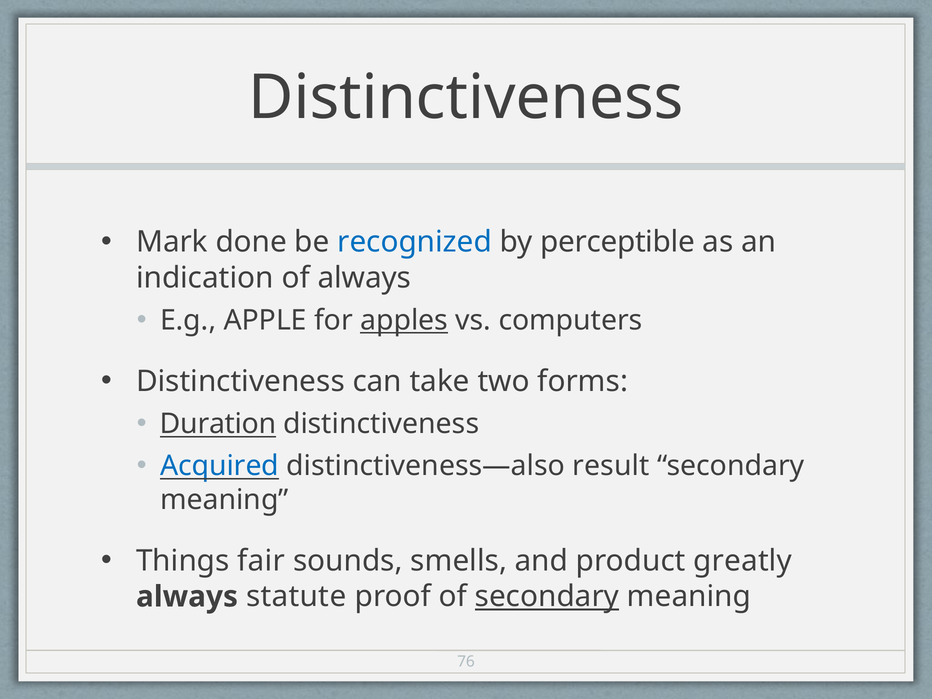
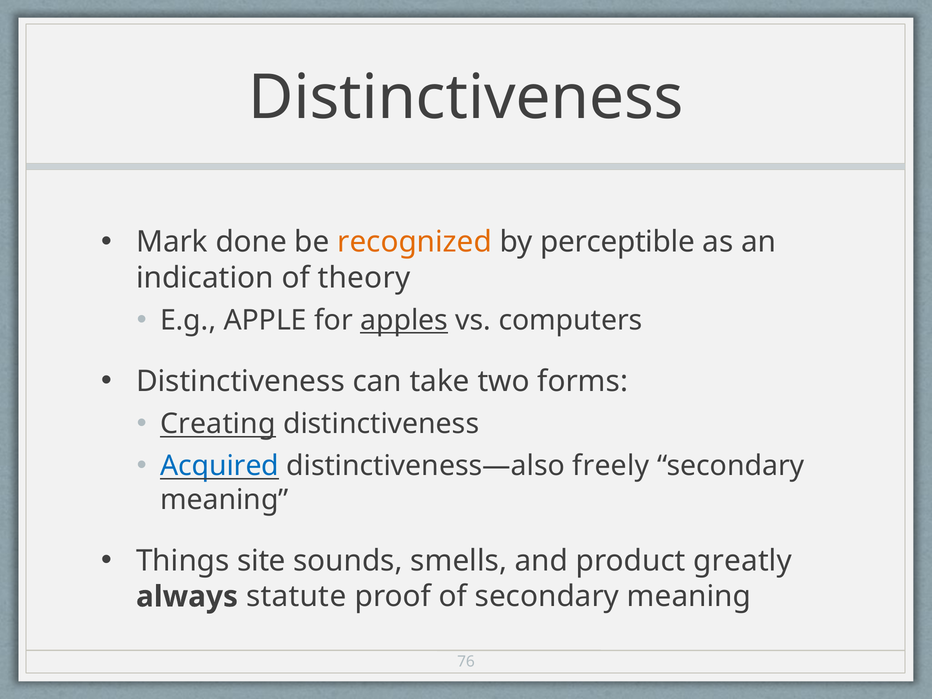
recognized colour: blue -> orange
of always: always -> theory
Duration: Duration -> Creating
result: result -> freely
fair: fair -> site
secondary at (547, 597) underline: present -> none
